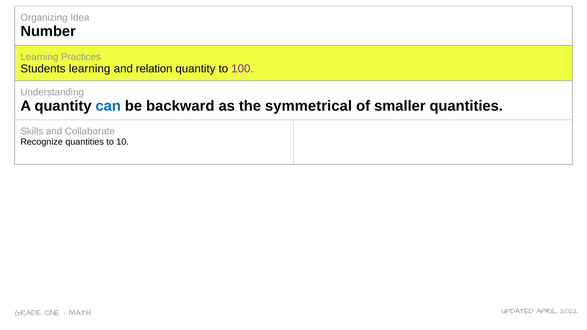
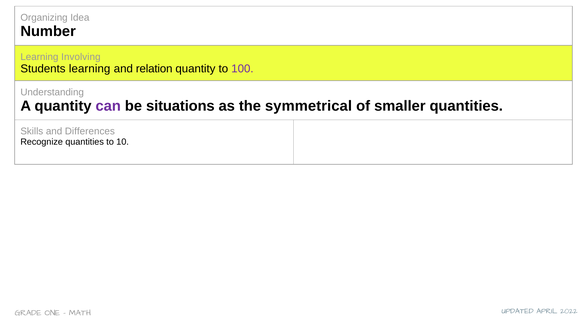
Practices: Practices -> Involving
can colour: blue -> purple
backward: backward -> situations
Collaborate: Collaborate -> Differences
